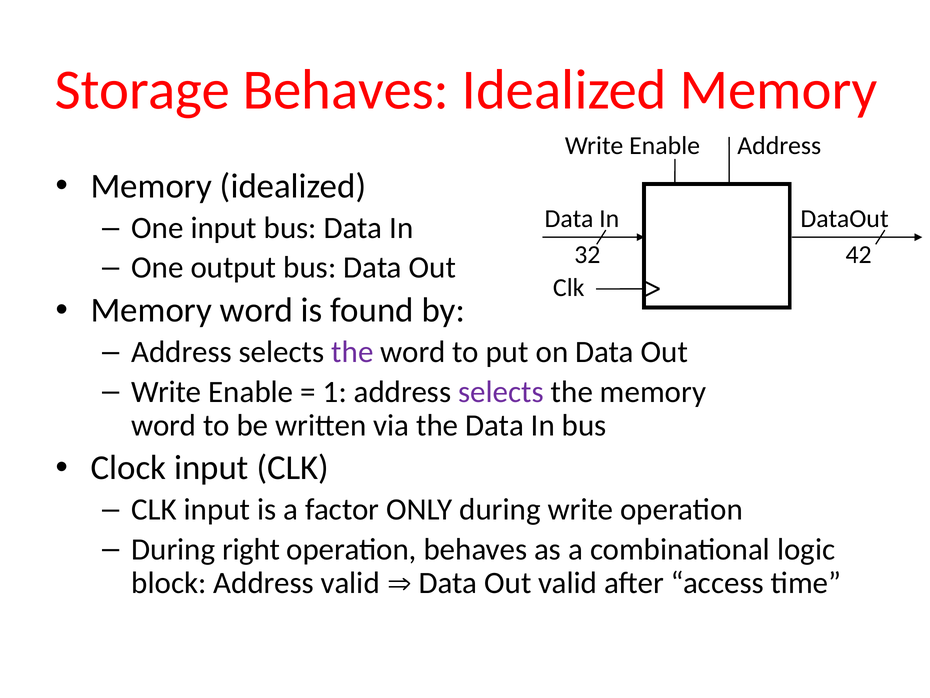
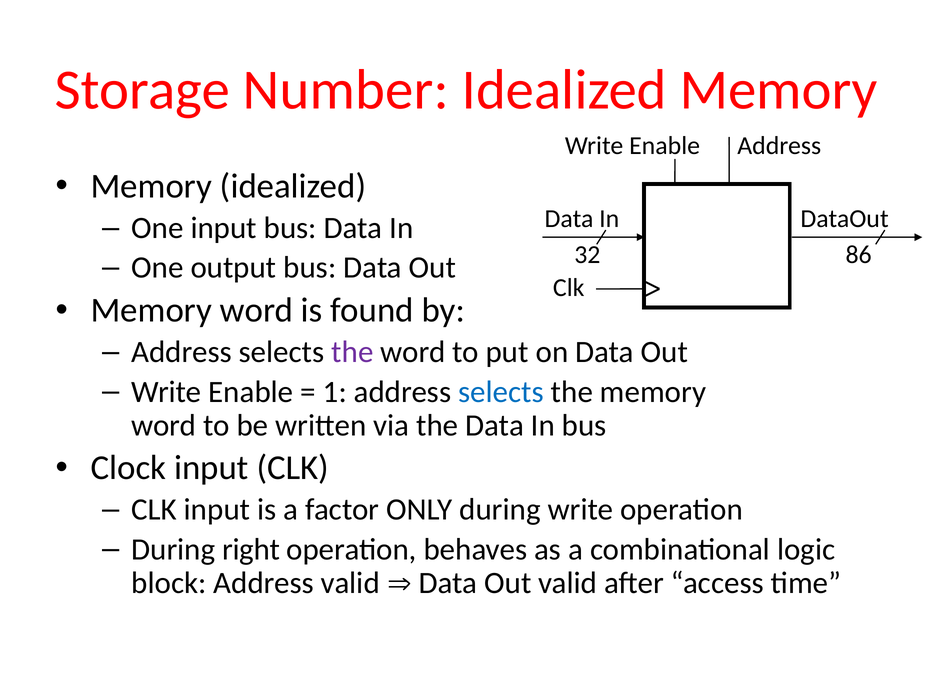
Storage Behaves: Behaves -> Number
42: 42 -> 86
selects at (501, 392) colour: purple -> blue
